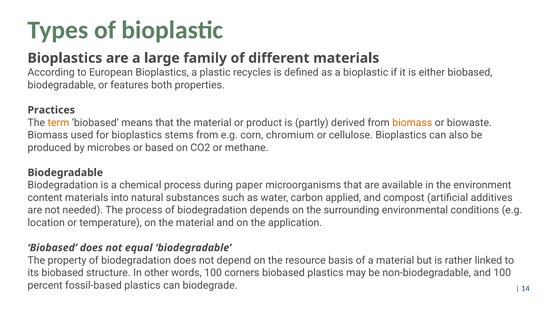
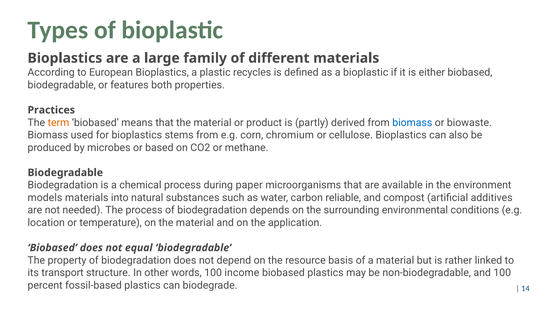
biomass at (412, 123) colour: orange -> blue
content: content -> models
applied: applied -> reliable
its biobased: biobased -> transport
corners: corners -> income
